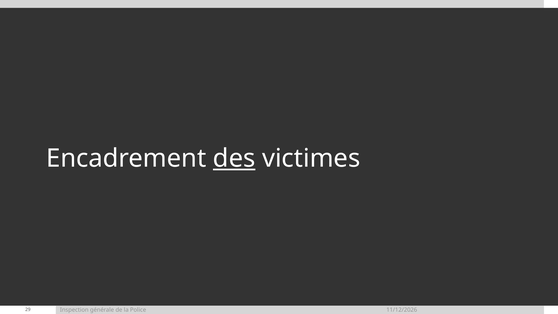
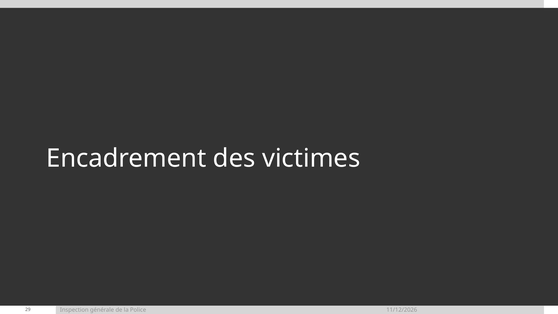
des underline: present -> none
